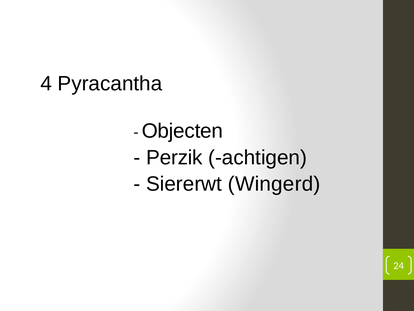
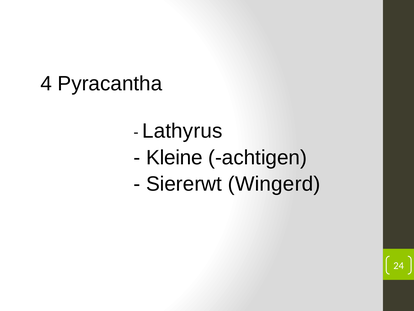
Objecten: Objecten -> Lathyrus
Perzik: Perzik -> Kleine
